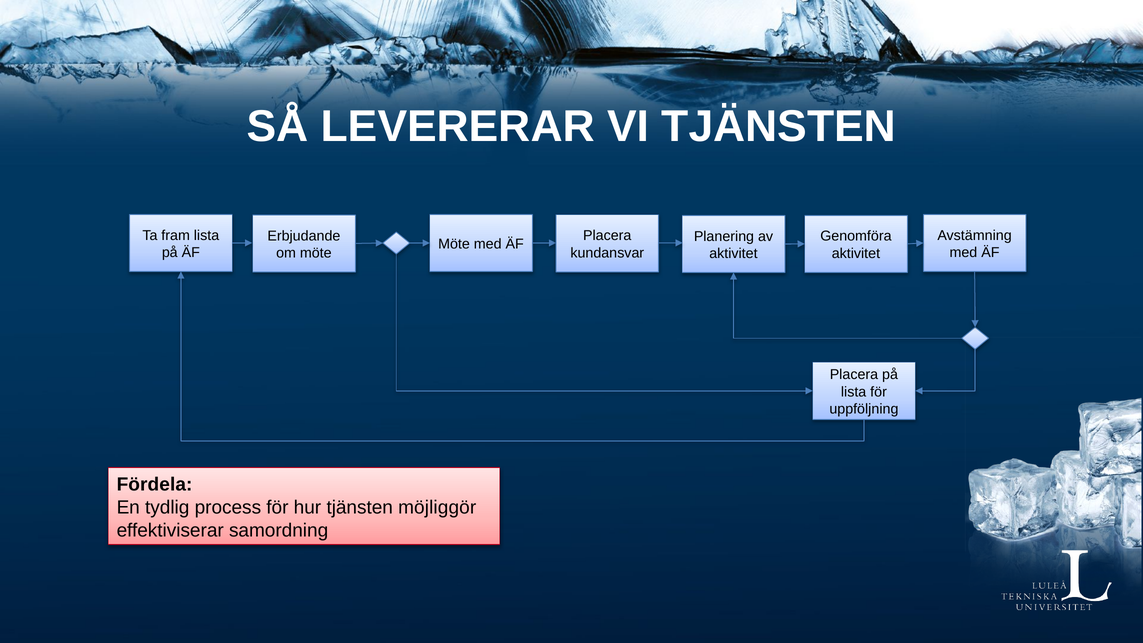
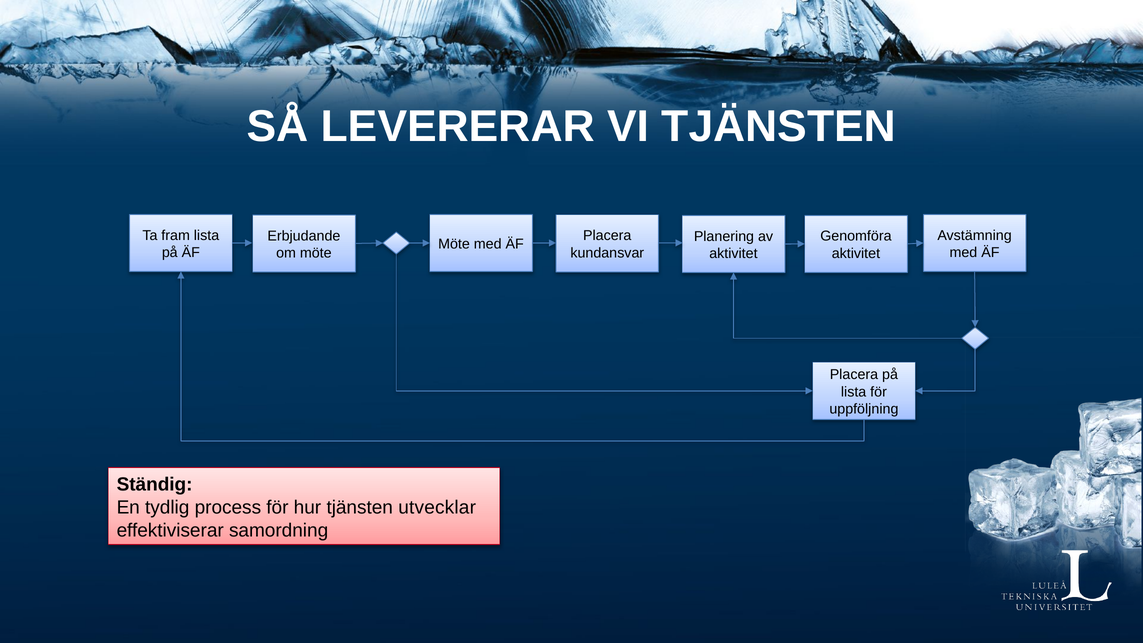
Fördela: Fördela -> Ständig
möjliggör: möjliggör -> utvecklar
